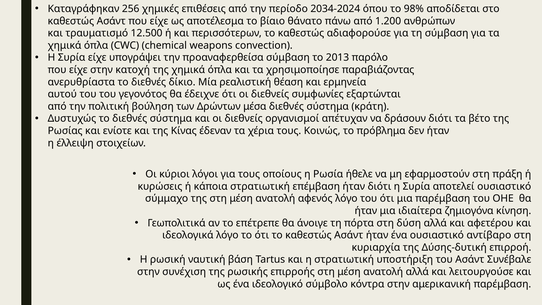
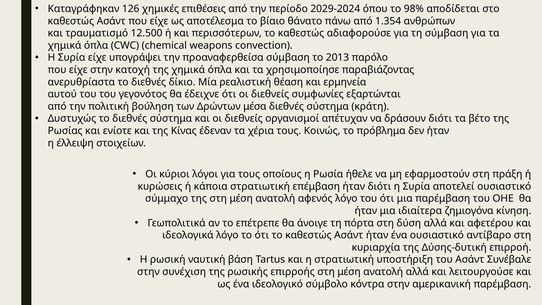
256: 256 -> 126
2034-2024: 2034-2024 -> 2029-2024
1.200: 1.200 -> 1.354
